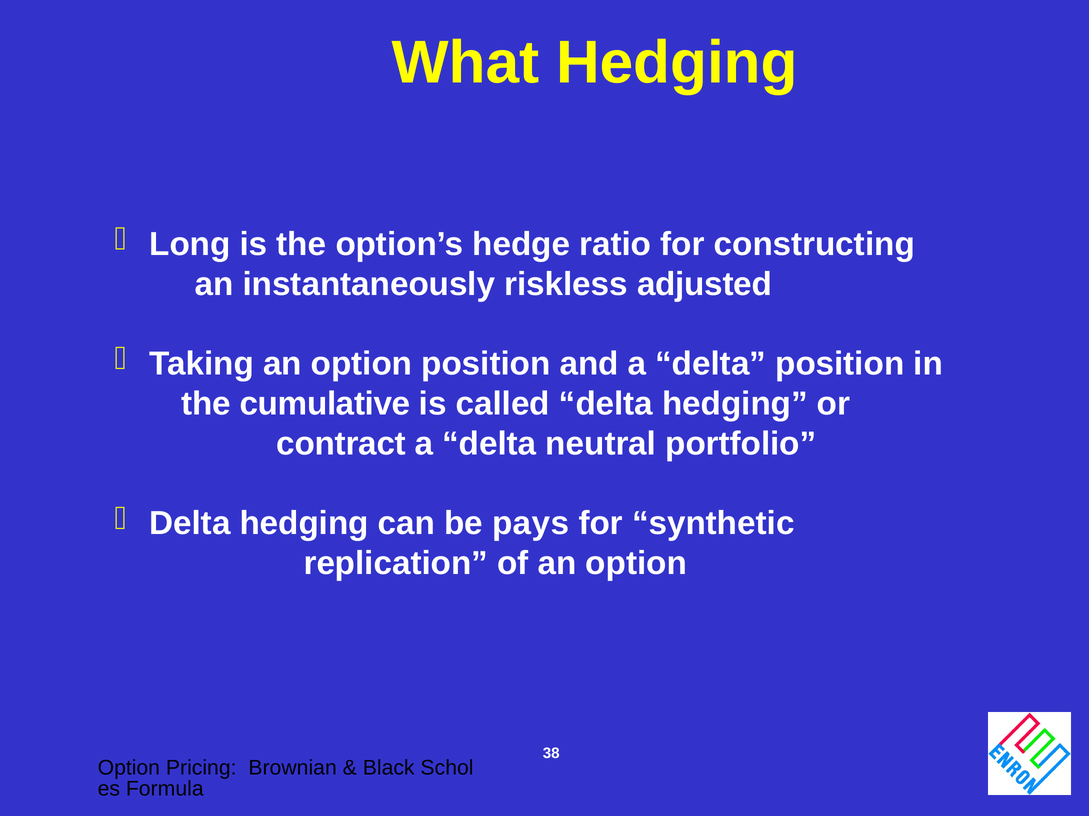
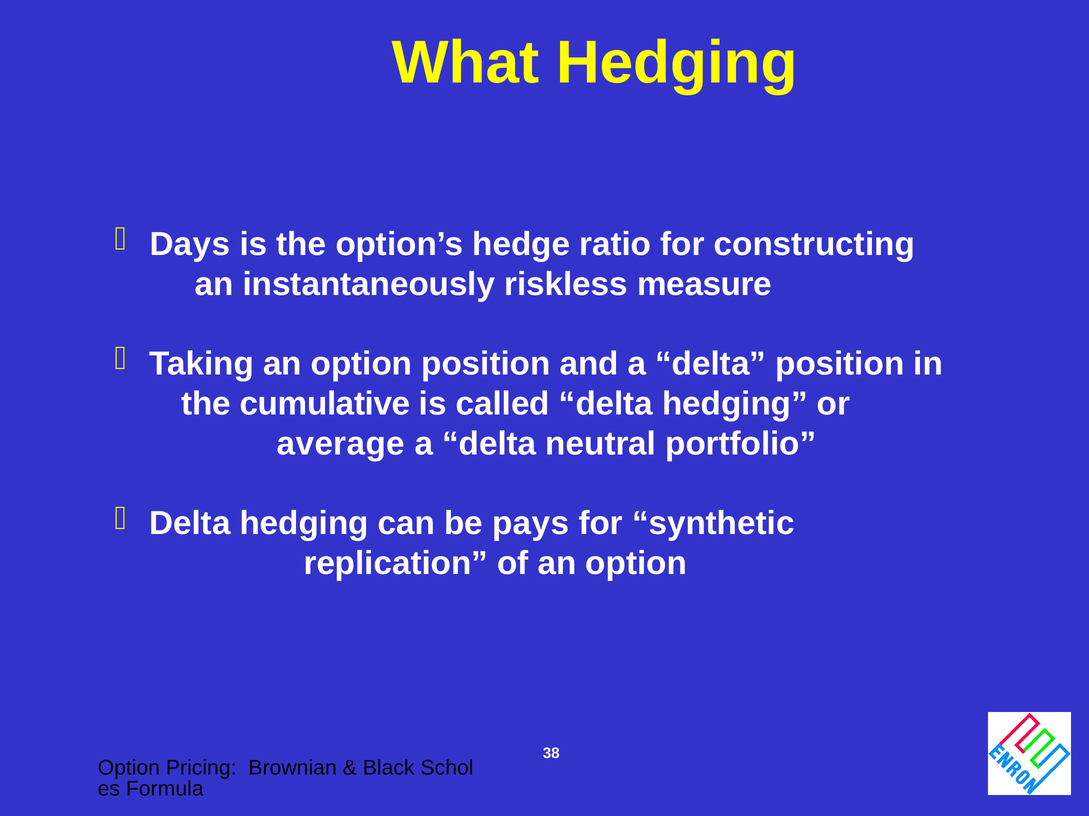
Long: Long -> Days
adjusted: adjusted -> measure
contract: contract -> average
